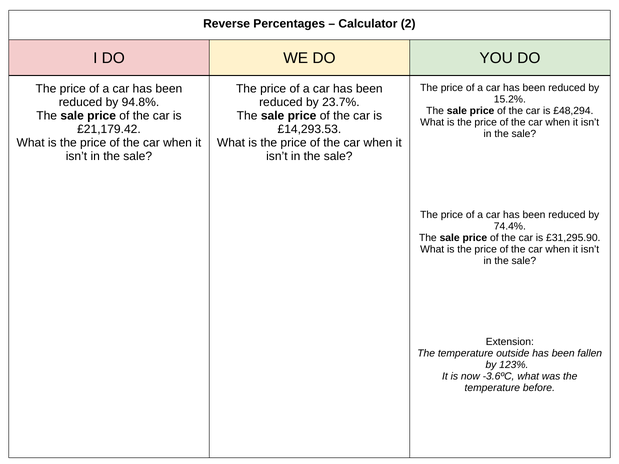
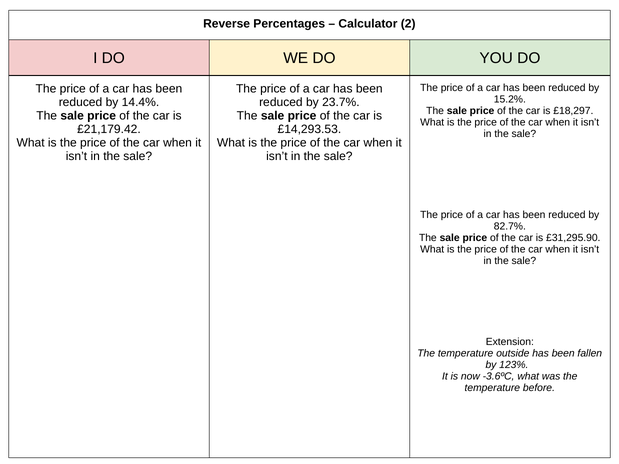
94.8%: 94.8% -> 14.4%
£48,294: £48,294 -> £18,297
74.4%: 74.4% -> 82.7%
